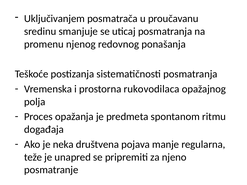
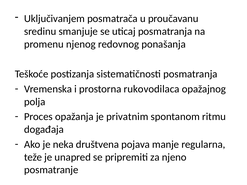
predmeta: predmeta -> privatnim
